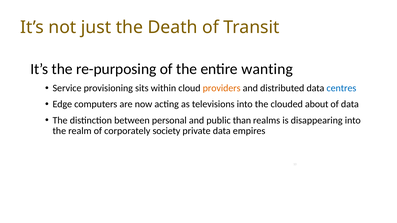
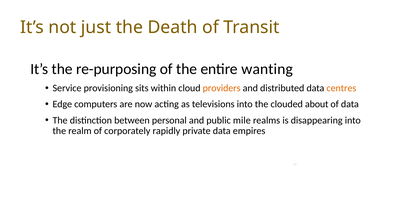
centres colour: blue -> orange
than: than -> mile
society: society -> rapidly
